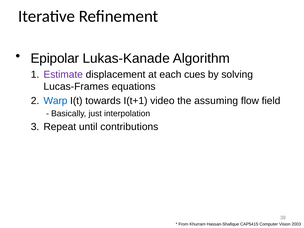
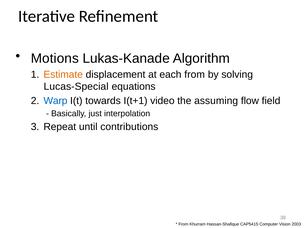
Epipolar: Epipolar -> Motions
Estimate colour: purple -> orange
each cues: cues -> from
Lucas-Frames: Lucas-Frames -> Lucas-Special
